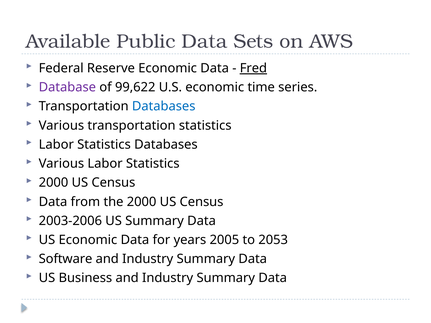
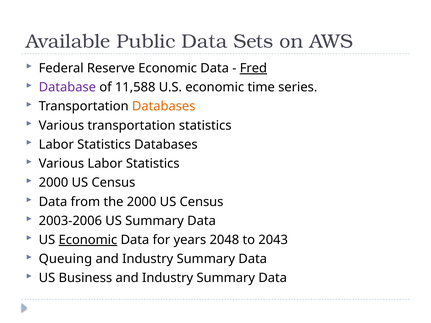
99,622: 99,622 -> 11,588
Databases at (164, 106) colour: blue -> orange
Economic at (88, 240) underline: none -> present
2005: 2005 -> 2048
2053: 2053 -> 2043
Software: Software -> Queuing
